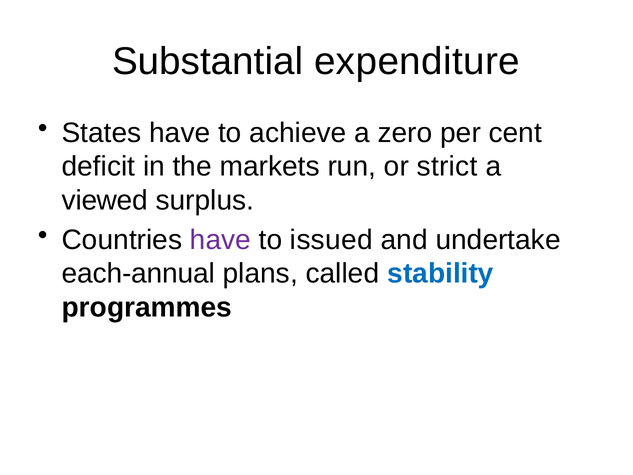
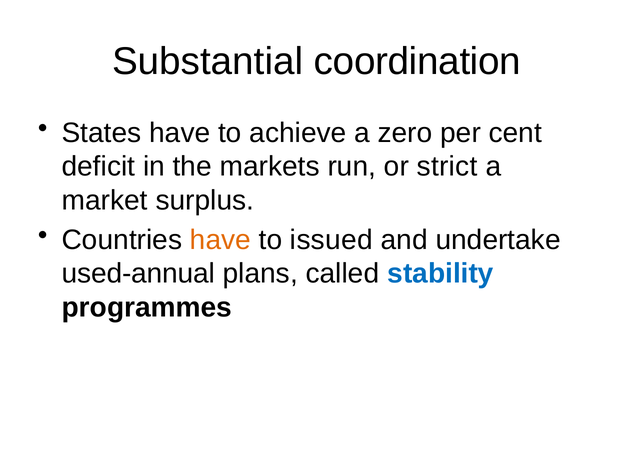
expenditure: expenditure -> coordination
viewed: viewed -> market
have at (220, 240) colour: purple -> orange
each-annual: each-annual -> used-annual
